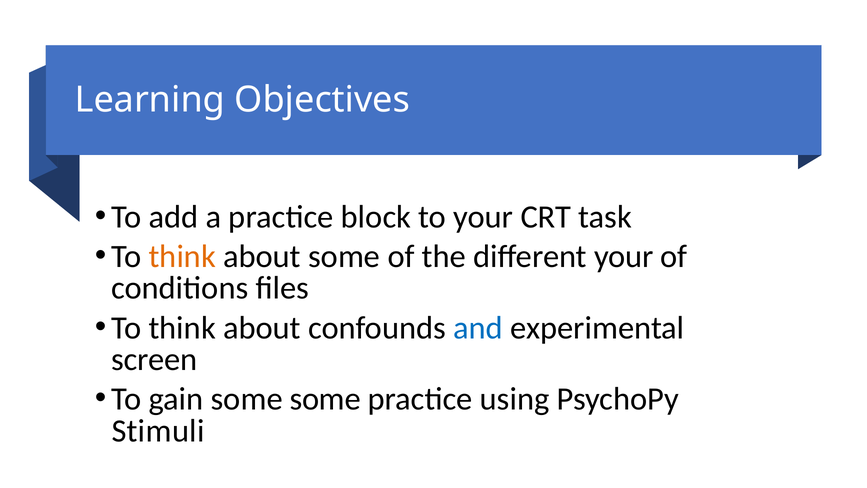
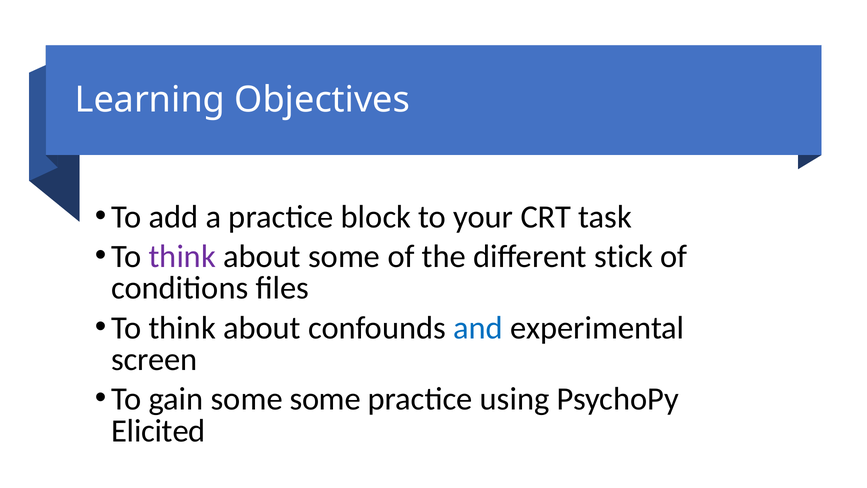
think at (182, 256) colour: orange -> purple
different your: your -> stick
Stimuli: Stimuli -> Elicited
